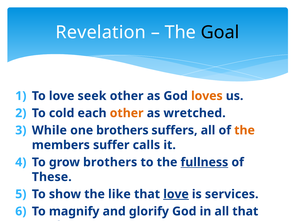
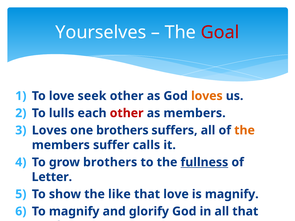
Revelation: Revelation -> Yourselves
Goal colour: black -> red
cold: cold -> lulls
other at (127, 113) colour: orange -> red
as wretched: wretched -> members
While at (49, 130): While -> Loves
These: These -> Letter
love at (176, 194) underline: present -> none
is services: services -> magnify
